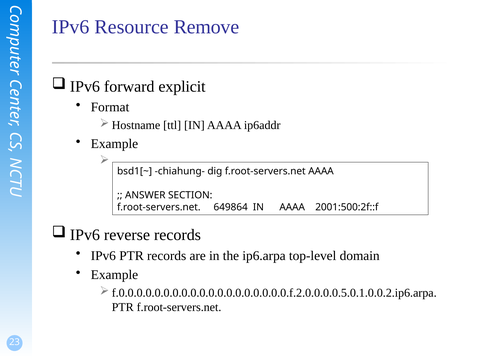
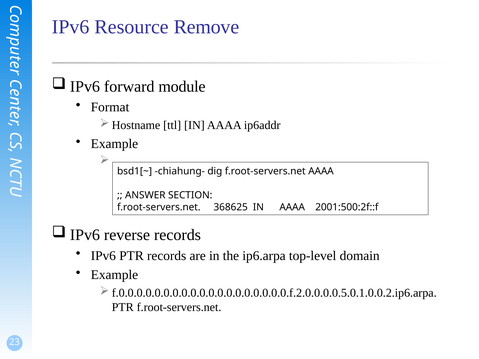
explicit: explicit -> module
649864: 649864 -> 368625
